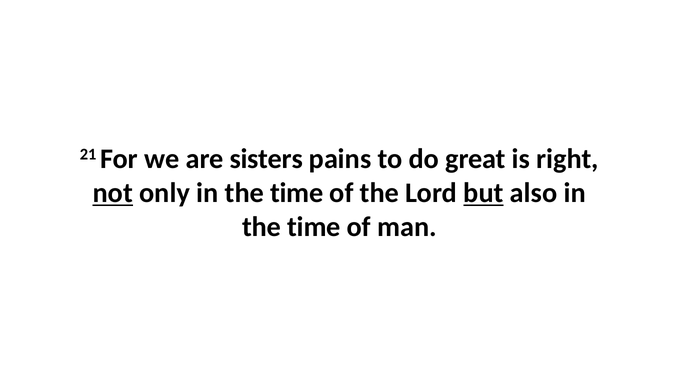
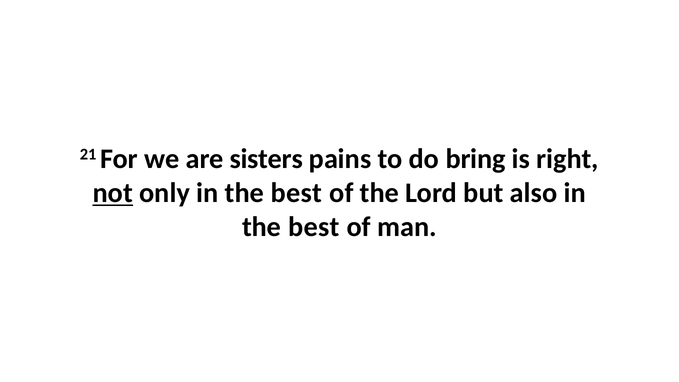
great: great -> bring
only in the time: time -> best
but underline: present -> none
time at (314, 227): time -> best
